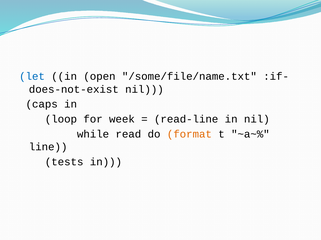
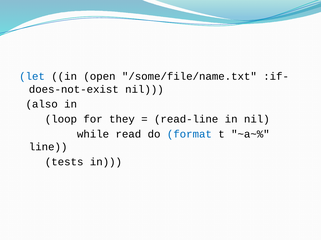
caps: caps -> also
week: week -> they
format colour: orange -> blue
